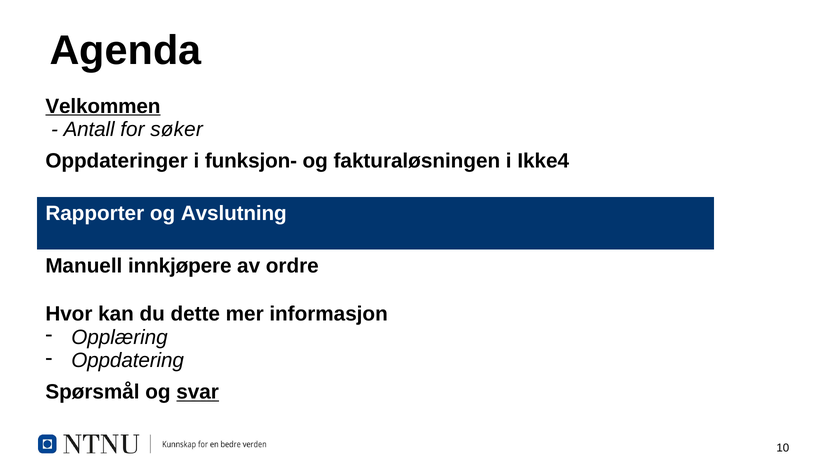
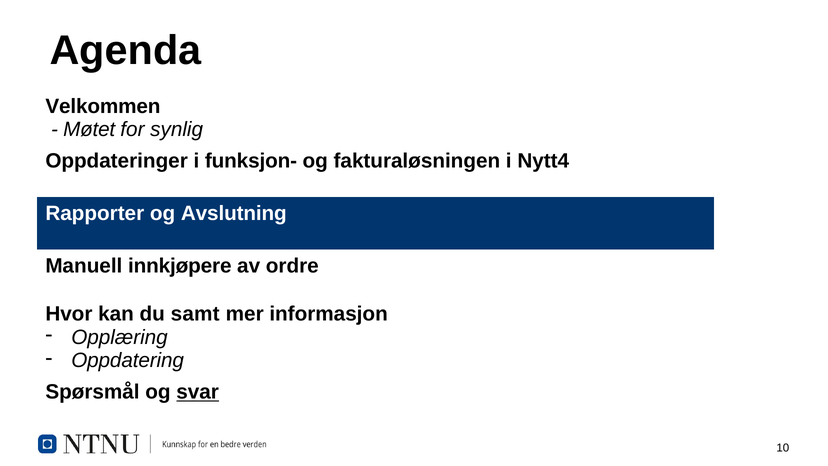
Velkommen underline: present -> none
Antall: Antall -> Møtet
søker: søker -> synlig
Ikke4: Ikke4 -> Nytt4
dette: dette -> samt
